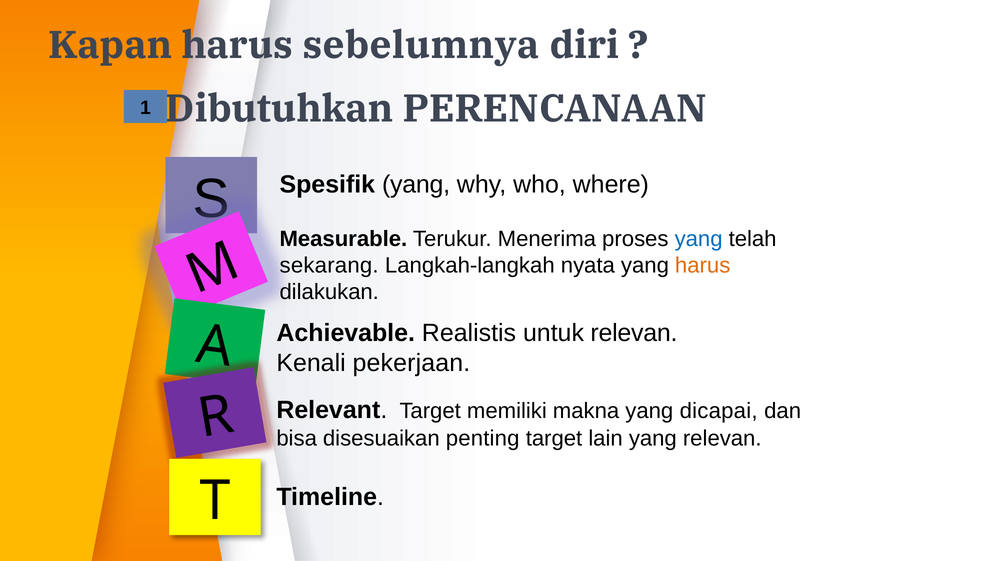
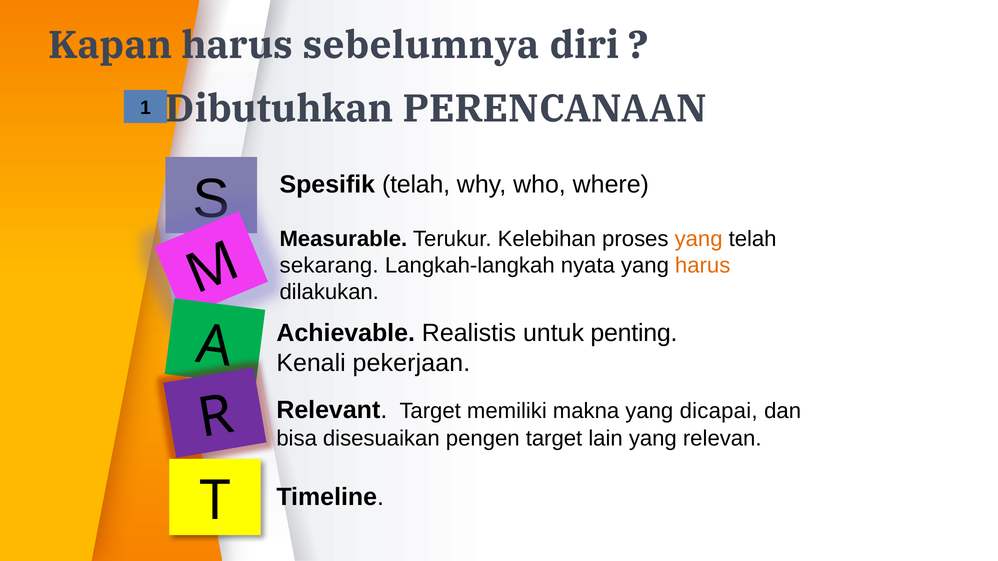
Spesifik yang: yang -> telah
Menerima: Menerima -> Kelebihan
yang at (699, 239) colour: blue -> orange
untuk relevan: relevan -> penting
penting: penting -> pengen
